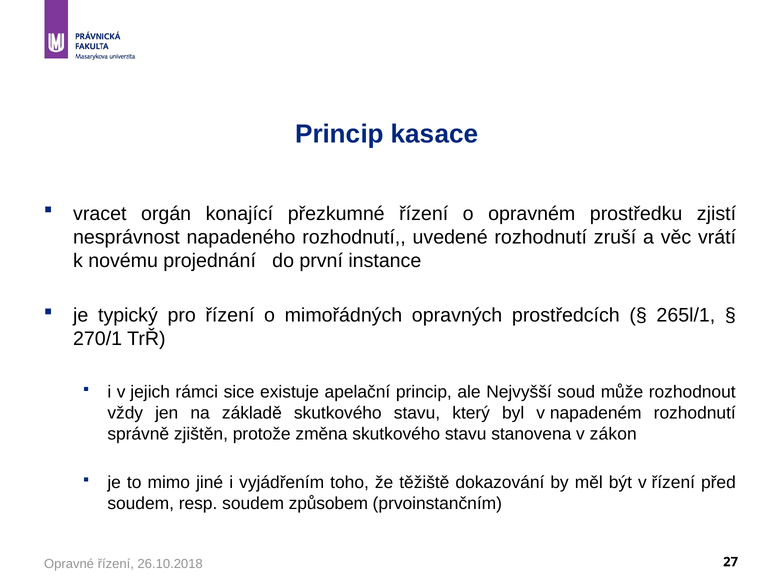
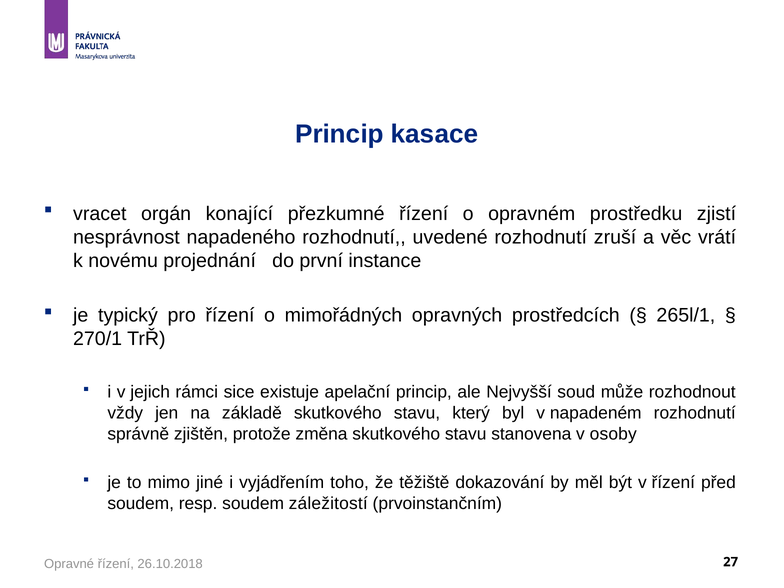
zákon: zákon -> osoby
způsobem: způsobem -> záležitostí
